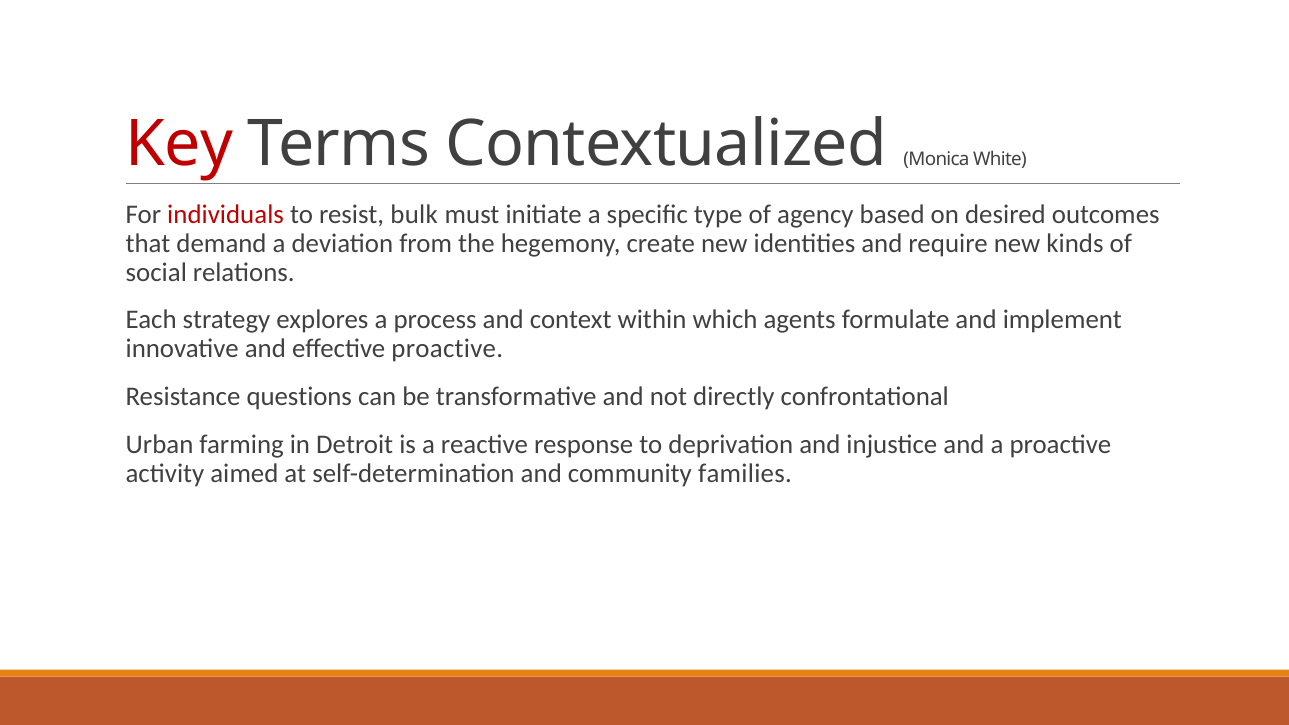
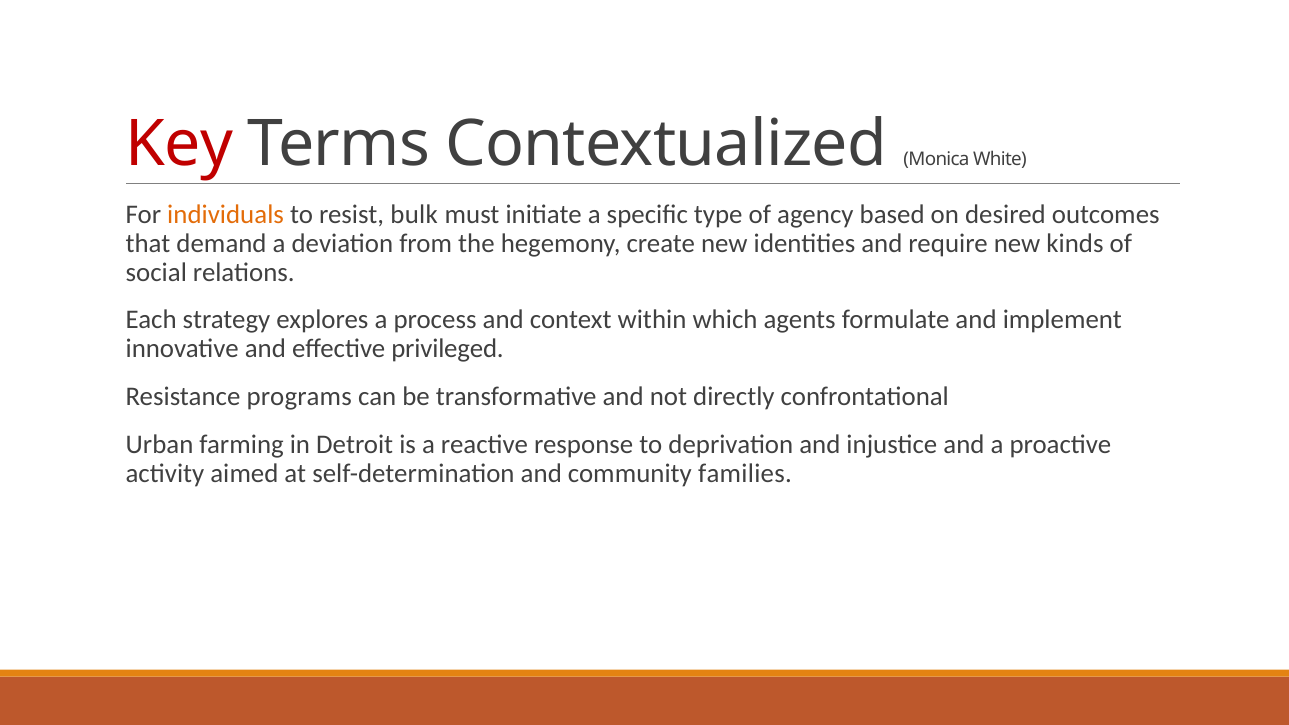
individuals colour: red -> orange
effective proactive: proactive -> privileged
questions: questions -> programs
